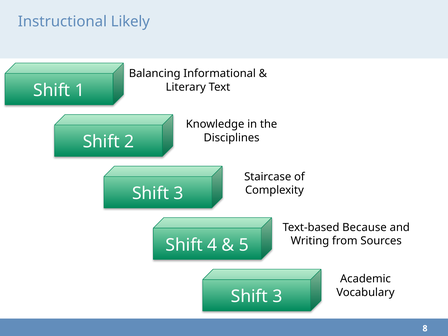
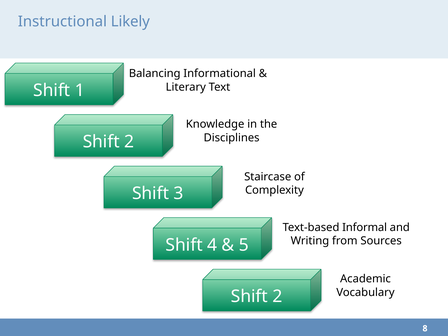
Because: Because -> Informal
3 at (277, 297): 3 -> 2
